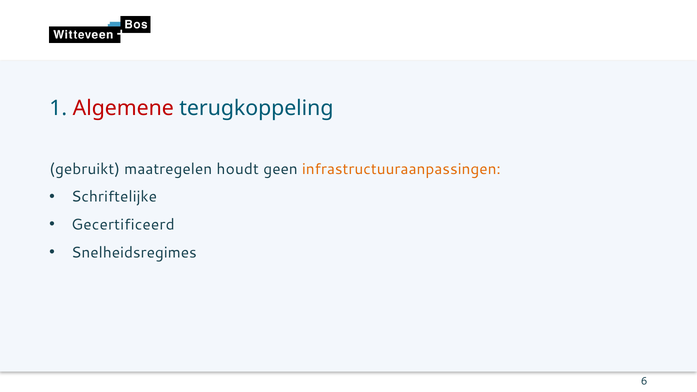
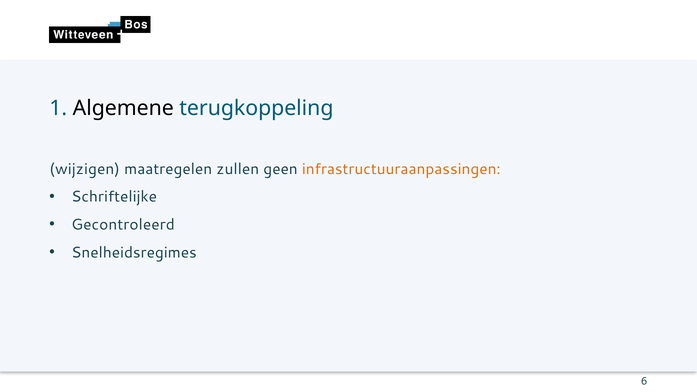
Algemene colour: red -> black
gebruikt: gebruikt -> wijzigen
houdt: houdt -> zullen
Gecertificeerd: Gecertificeerd -> Gecontroleerd
